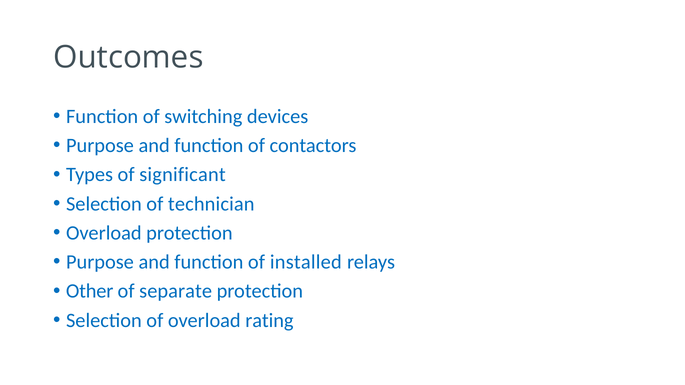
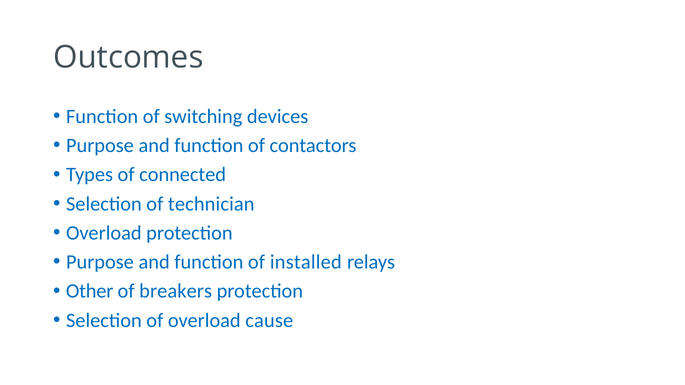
significant: significant -> connected
separate: separate -> breakers
rating: rating -> cause
